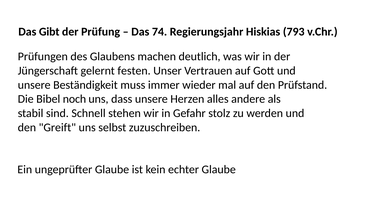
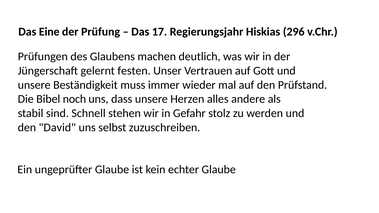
Gibt: Gibt -> Eine
74: 74 -> 17
793: 793 -> 296
Greift: Greift -> David
